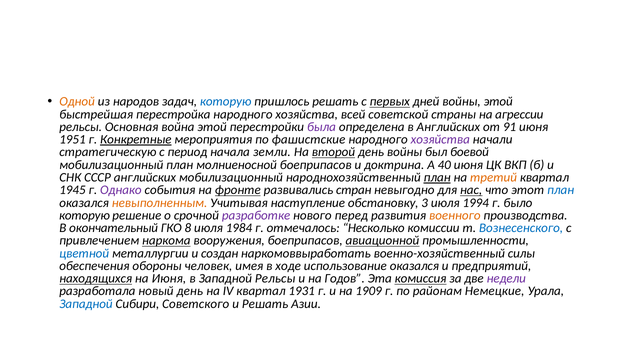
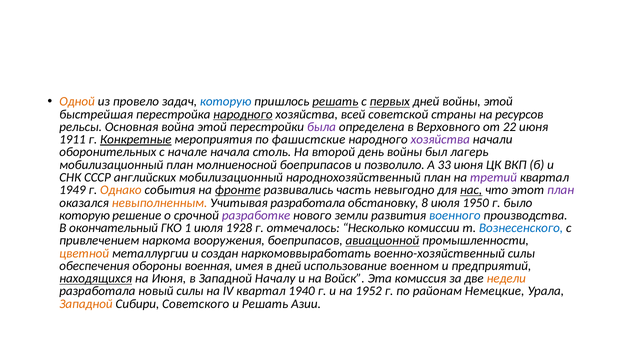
народов: народов -> провело
решать at (335, 102) underline: none -> present
народного at (243, 114) underline: none -> present
агрессии: агрессии -> ресурсов
в Английских: Английских -> Верховного
91: 91 -> 22
1951: 1951 -> 1911
стратегическую: стратегическую -> оборонительных
период: период -> начале
земли: земли -> столь
второй underline: present -> none
боевой: боевой -> лагерь
доктрина: доктрина -> позволило
40: 40 -> 33
план at (437, 177) underline: present -> none
третий colour: orange -> purple
1945: 1945 -> 1949
Однако colour: purple -> orange
стран: стран -> часть
план at (561, 190) colour: blue -> purple
Учитывая наступление: наступление -> разработала
3: 3 -> 8
1994: 1994 -> 1950
перед: перед -> земли
военного colour: orange -> blue
8: 8 -> 1
1984: 1984 -> 1928
наркома underline: present -> none
цветной colour: blue -> orange
человек: человек -> военная
в ходе: ходе -> дней
использование оказался: оказался -> военном
Западной Рельсы: Рельсы -> Началу
Годов: Годов -> Войск
комиссия underline: present -> none
недели colour: purple -> orange
новый день: день -> силы
1931: 1931 -> 1940
1909: 1909 -> 1952
Западной at (86, 304) colour: blue -> orange
